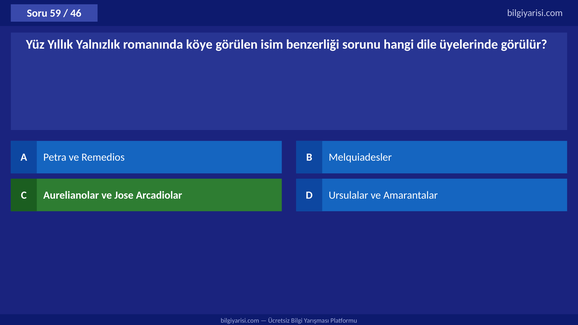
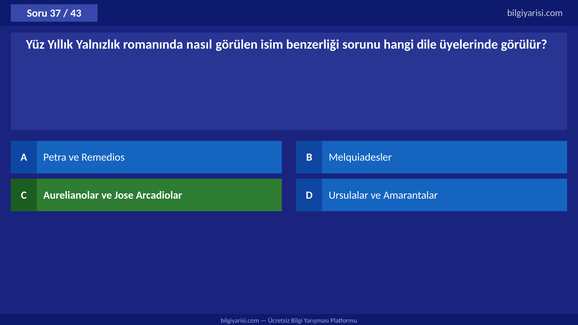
59: 59 -> 37
46: 46 -> 43
köye: köye -> nasıl
